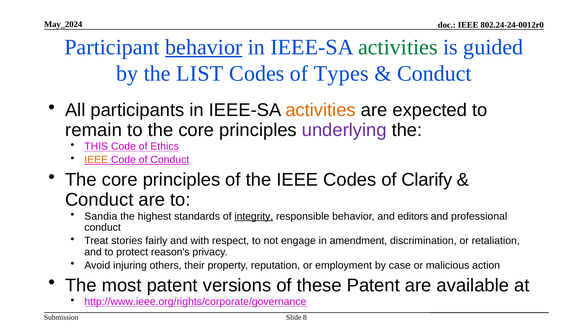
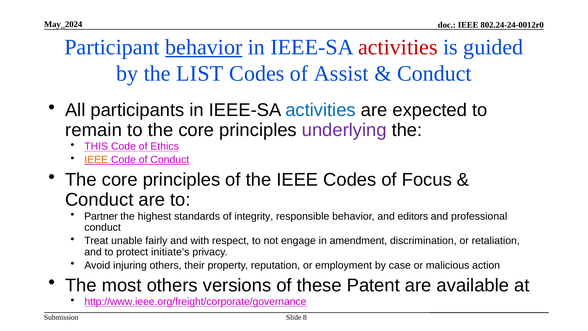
activities at (398, 47) colour: green -> red
Types: Types -> Assist
activities at (321, 110) colour: orange -> blue
Clarify: Clarify -> Focus
Sandia: Sandia -> Partner
integrity underline: present -> none
stories: stories -> unable
reason's: reason's -> initiate's
most patent: patent -> others
http://www.ieee.org/rights/corporate/governance: http://www.ieee.org/rights/corporate/governance -> http://www.ieee.org/freight/corporate/governance
